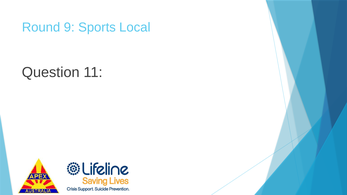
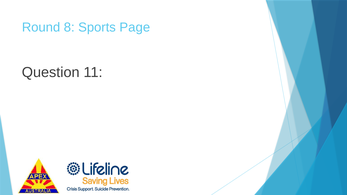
9: 9 -> 8
Local: Local -> Page
